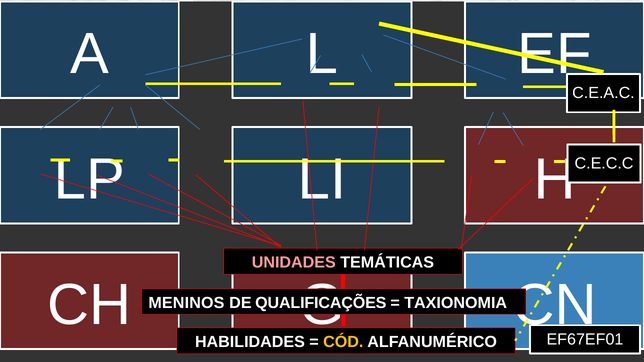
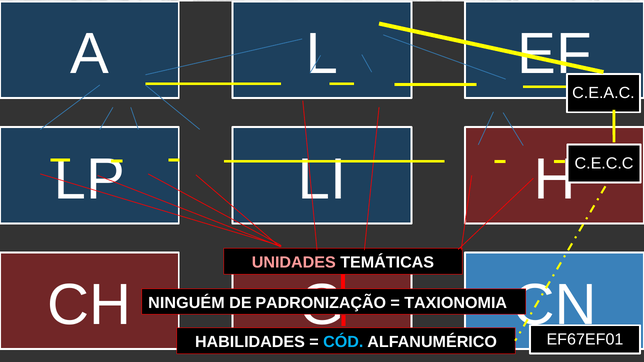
MENINOS: MENINOS -> NINGUÉM
QUALIFICAÇÕES: QUALIFICAÇÕES -> PADRONIZAÇÃO
CÓD colour: yellow -> light blue
